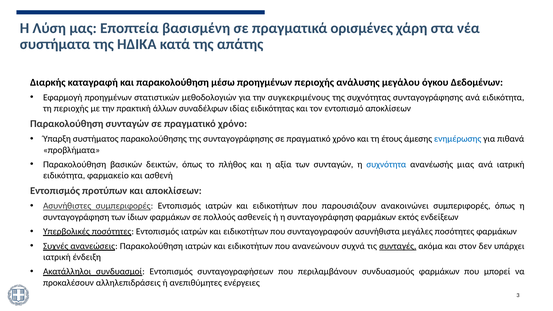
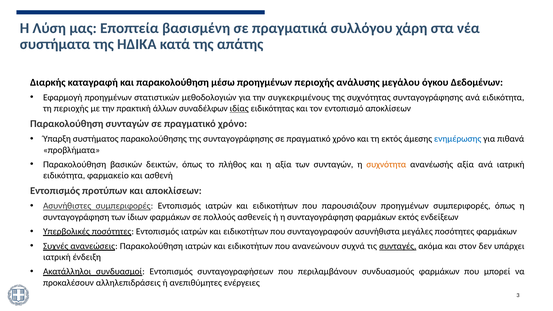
ορισμένες: ορισμένες -> συλλόγου
ιδίας underline: none -> present
τη έτους: έτους -> εκτός
συχνότητα colour: blue -> orange
ανανέωσής μιας: μιας -> αξία
παρουσιάζουν ανακοινώνει: ανακοινώνει -> προηγμένων
